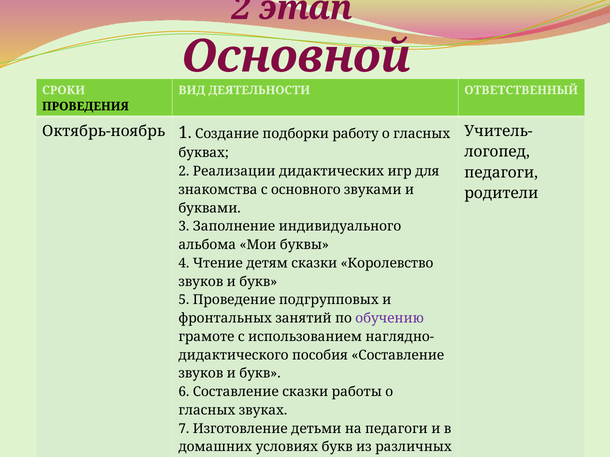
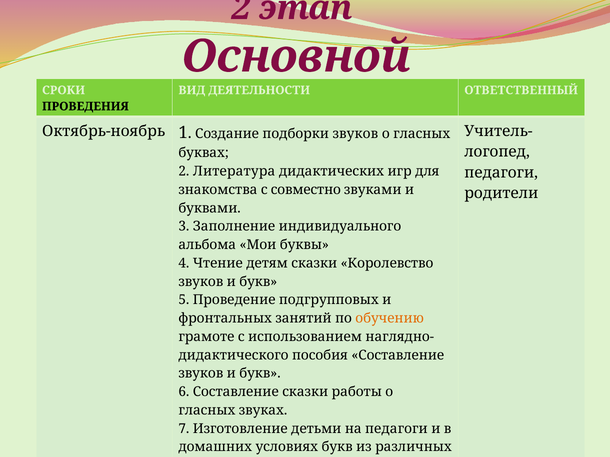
подборки работу: работу -> звуков
Реализации: Реализации -> Литература
основного: основного -> совместно
обучению colour: purple -> orange
